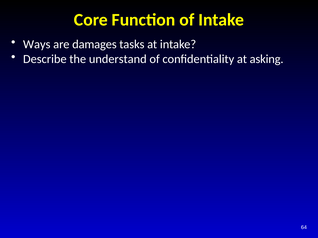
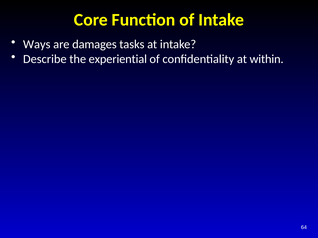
understand: understand -> experiential
asking: asking -> within
